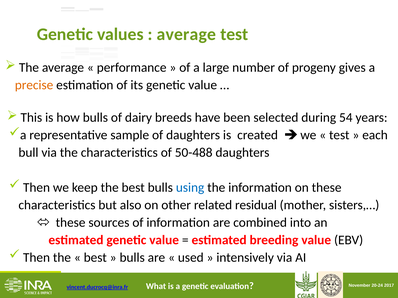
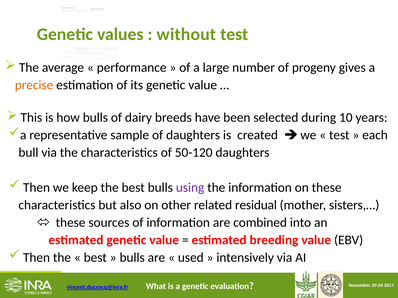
average at (186, 34): average -> without
54: 54 -> 10
50-488: 50-488 -> 50-120
using colour: blue -> purple
